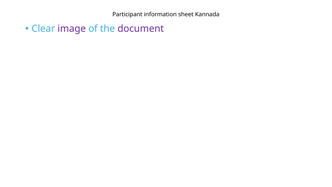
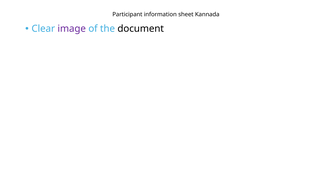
document colour: purple -> black
